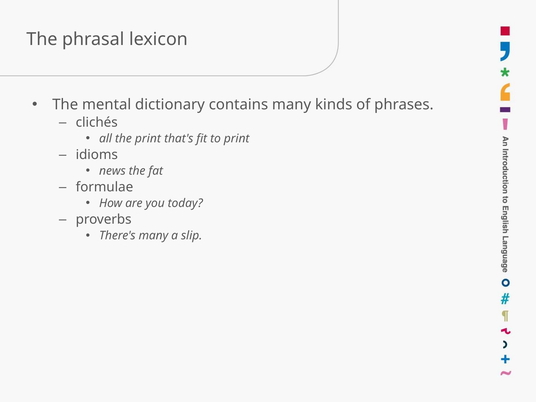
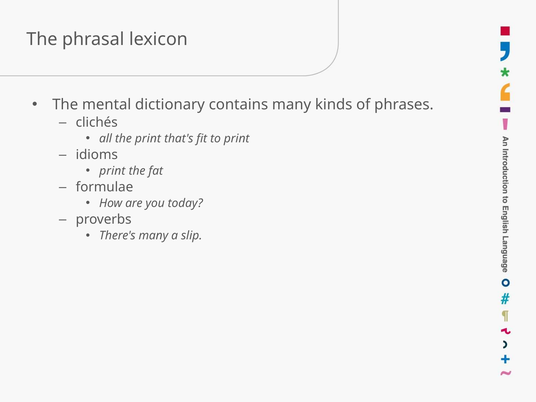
news at (112, 171): news -> print
